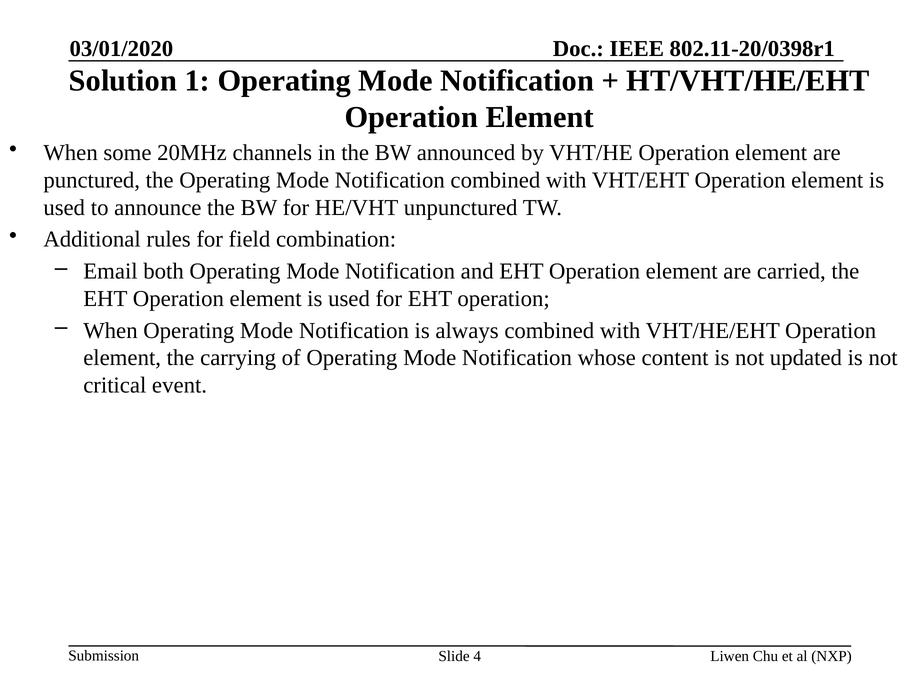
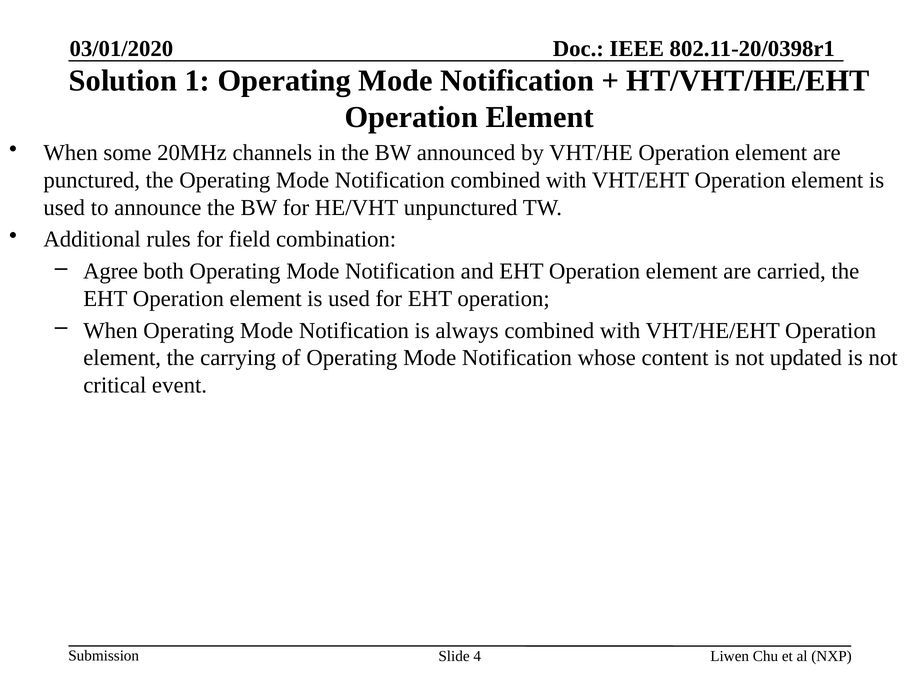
Email: Email -> Agree
